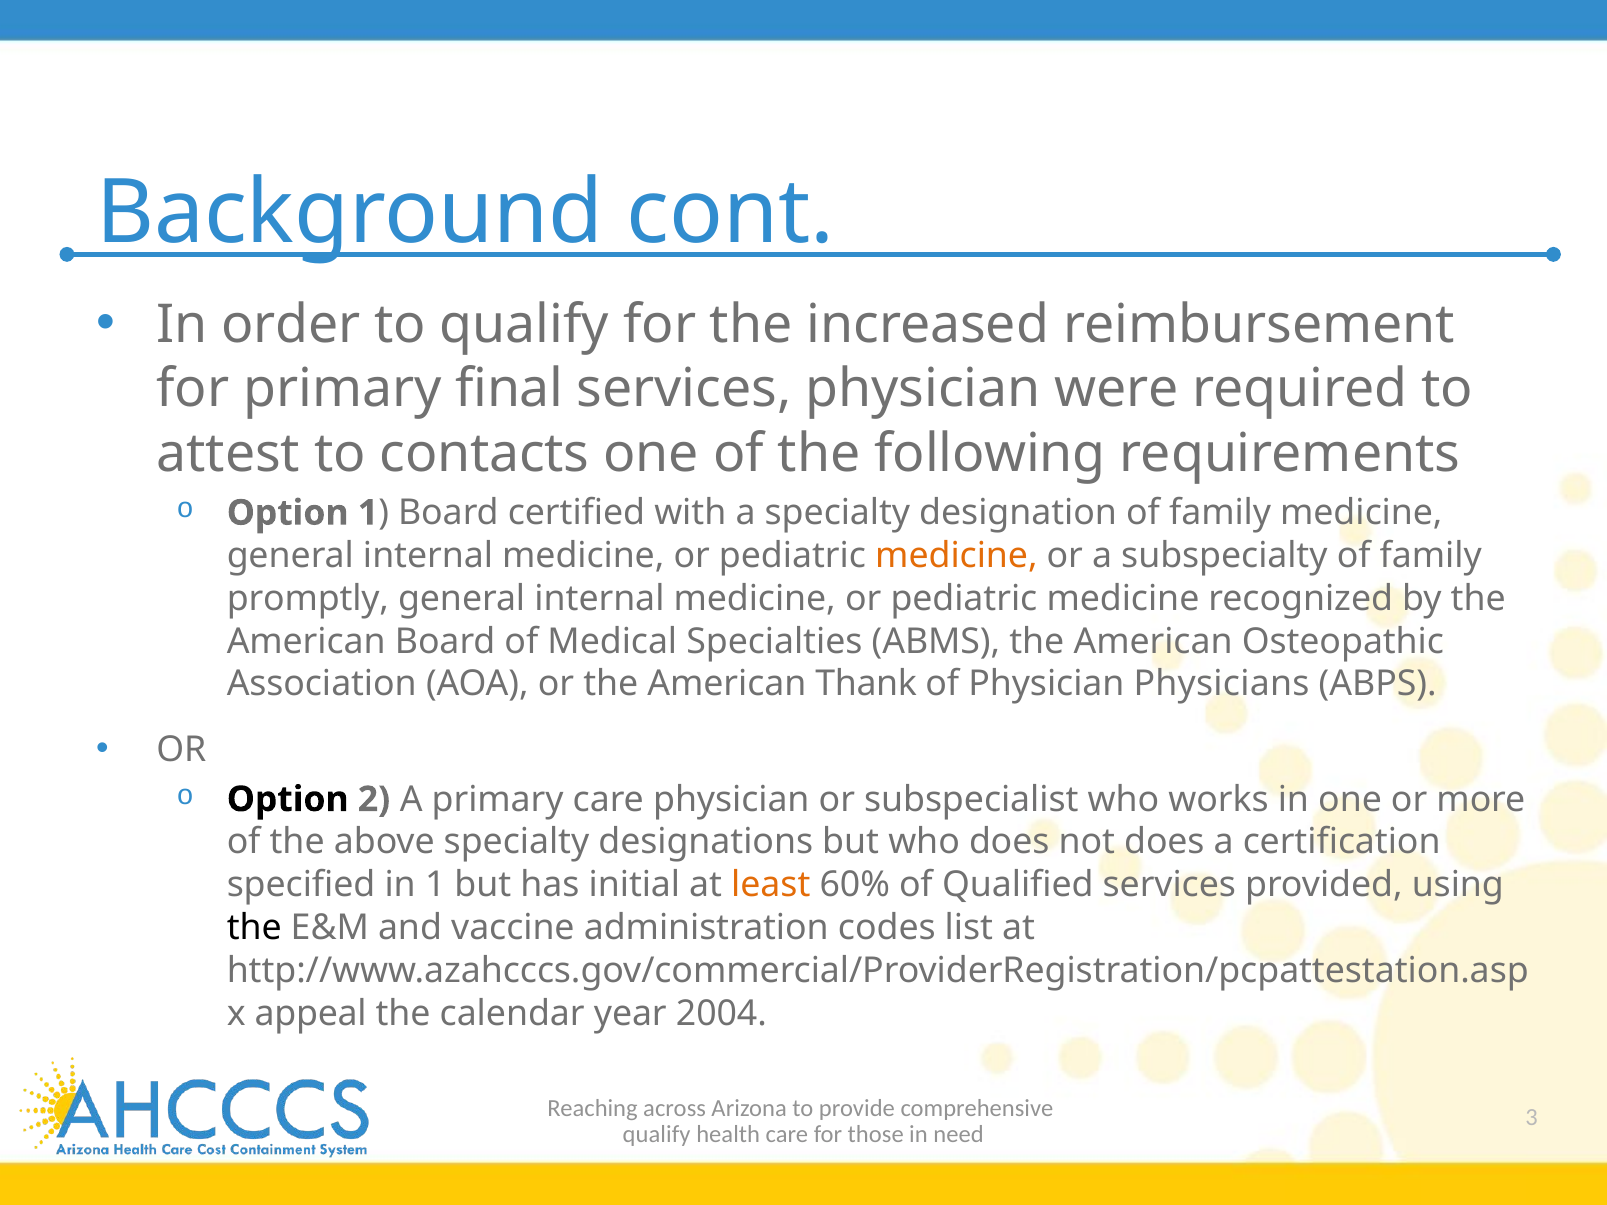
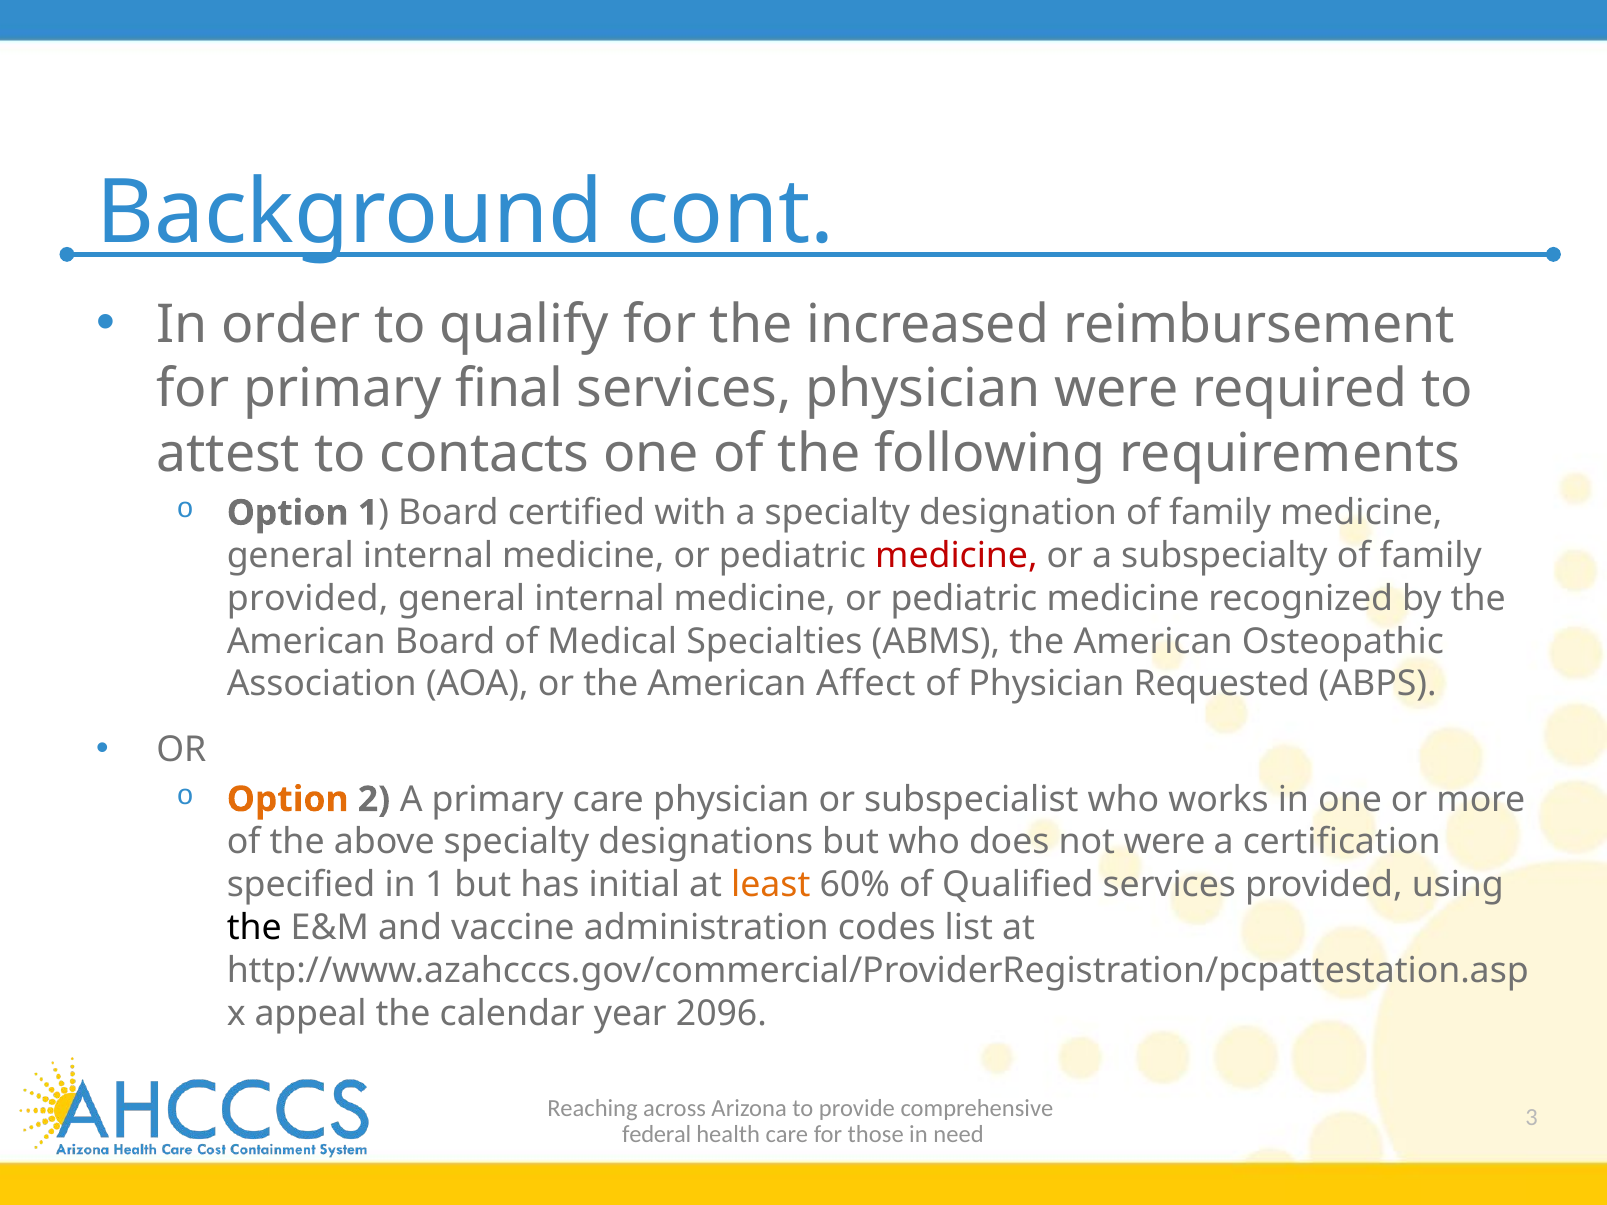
medicine at (956, 556) colour: orange -> red
promptly at (308, 599): promptly -> provided
Thank: Thank -> Affect
Physicians: Physicians -> Requested
Option at (288, 800) colour: black -> orange
not does: does -> were
2004: 2004 -> 2096
qualify at (657, 1135): qualify -> federal
